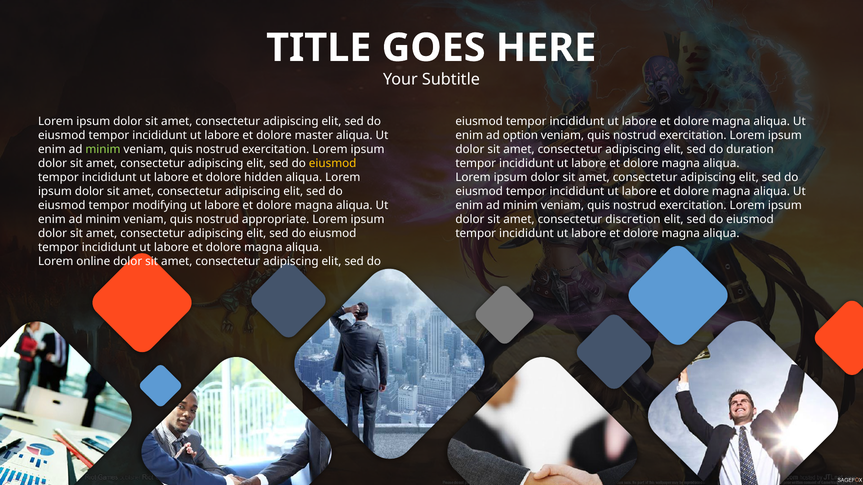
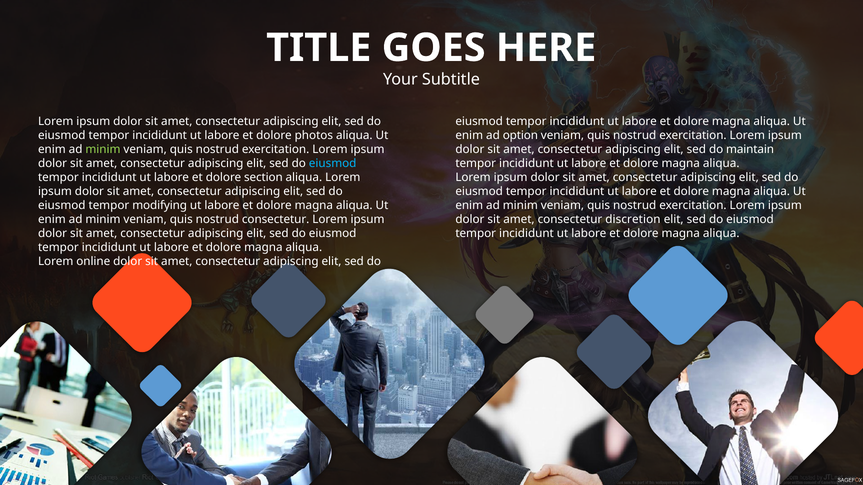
master: master -> photos
duration: duration -> maintain
eiusmod at (333, 163) colour: yellow -> light blue
hidden: hidden -> section
nostrud appropriate: appropriate -> consectetur
